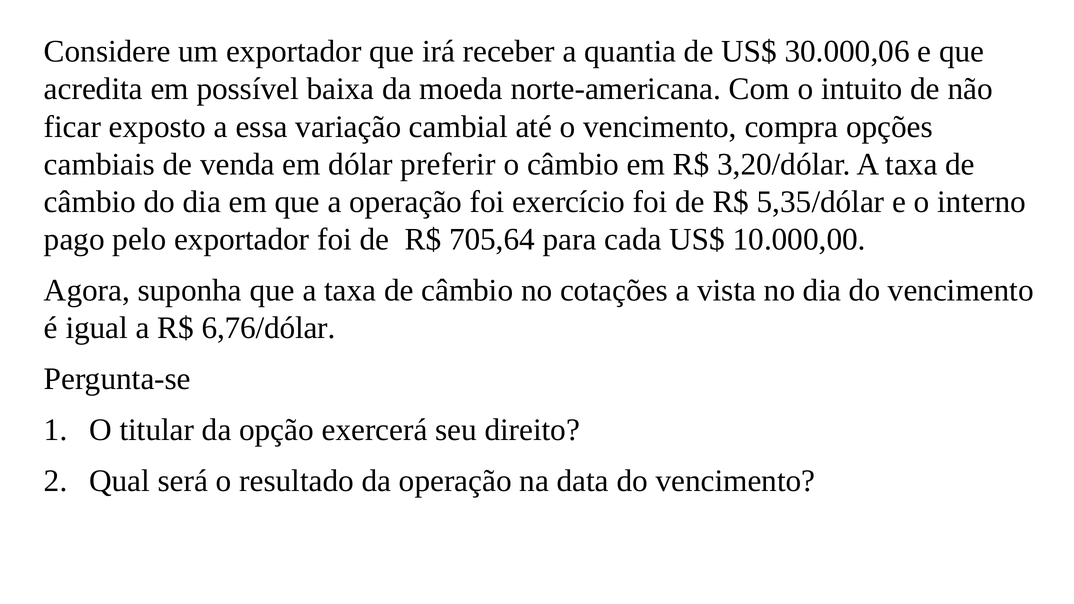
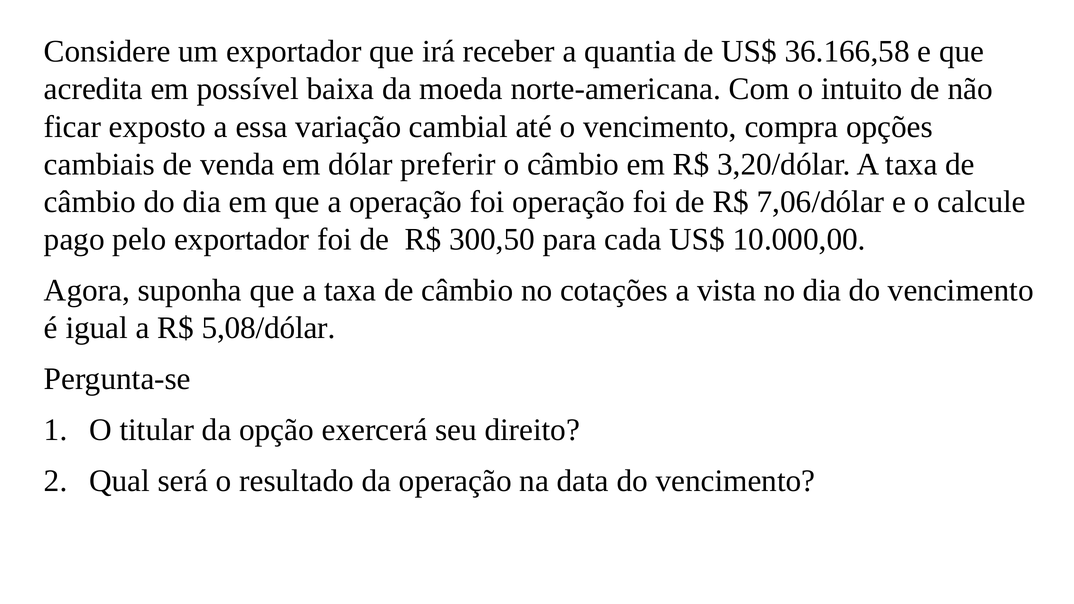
30.000,06: 30.000,06 -> 36.166,58
foi exercício: exercício -> operação
5,35/dólar: 5,35/dólar -> 7,06/dólar
interno: interno -> calcule
705,64: 705,64 -> 300,50
6,76/dólar: 6,76/dólar -> 5,08/dólar
